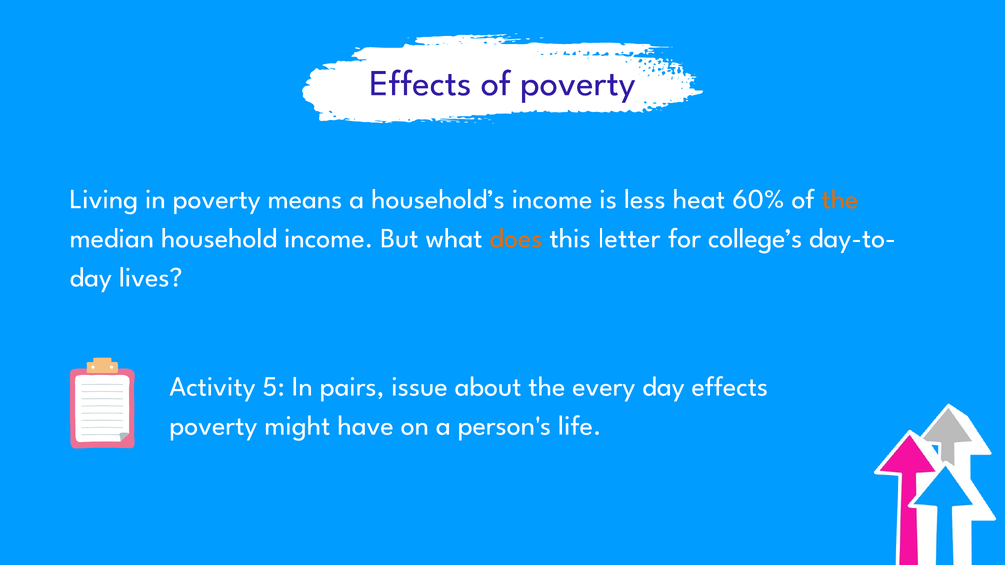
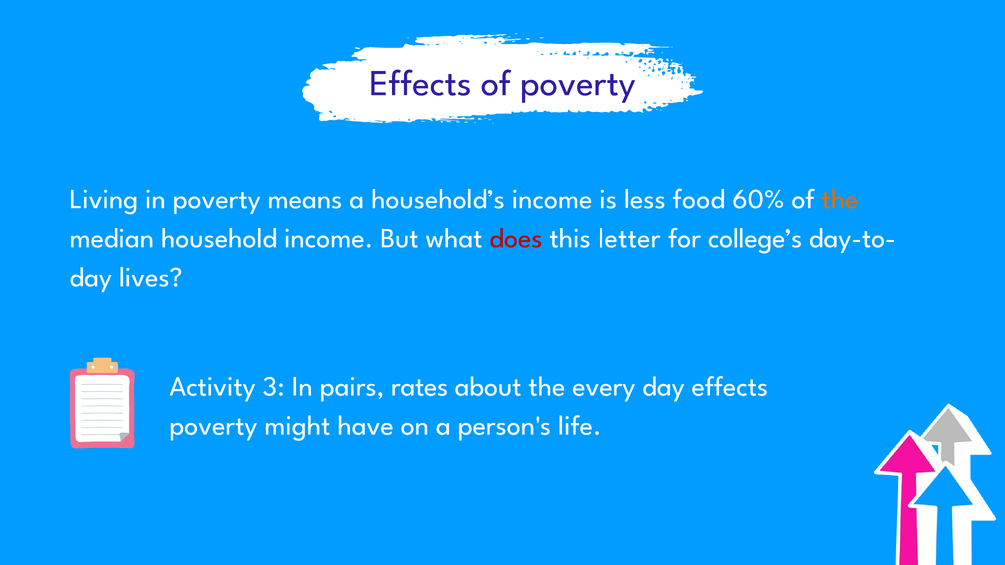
heat: heat -> food
does colour: orange -> red
5: 5 -> 3
issue: issue -> rates
